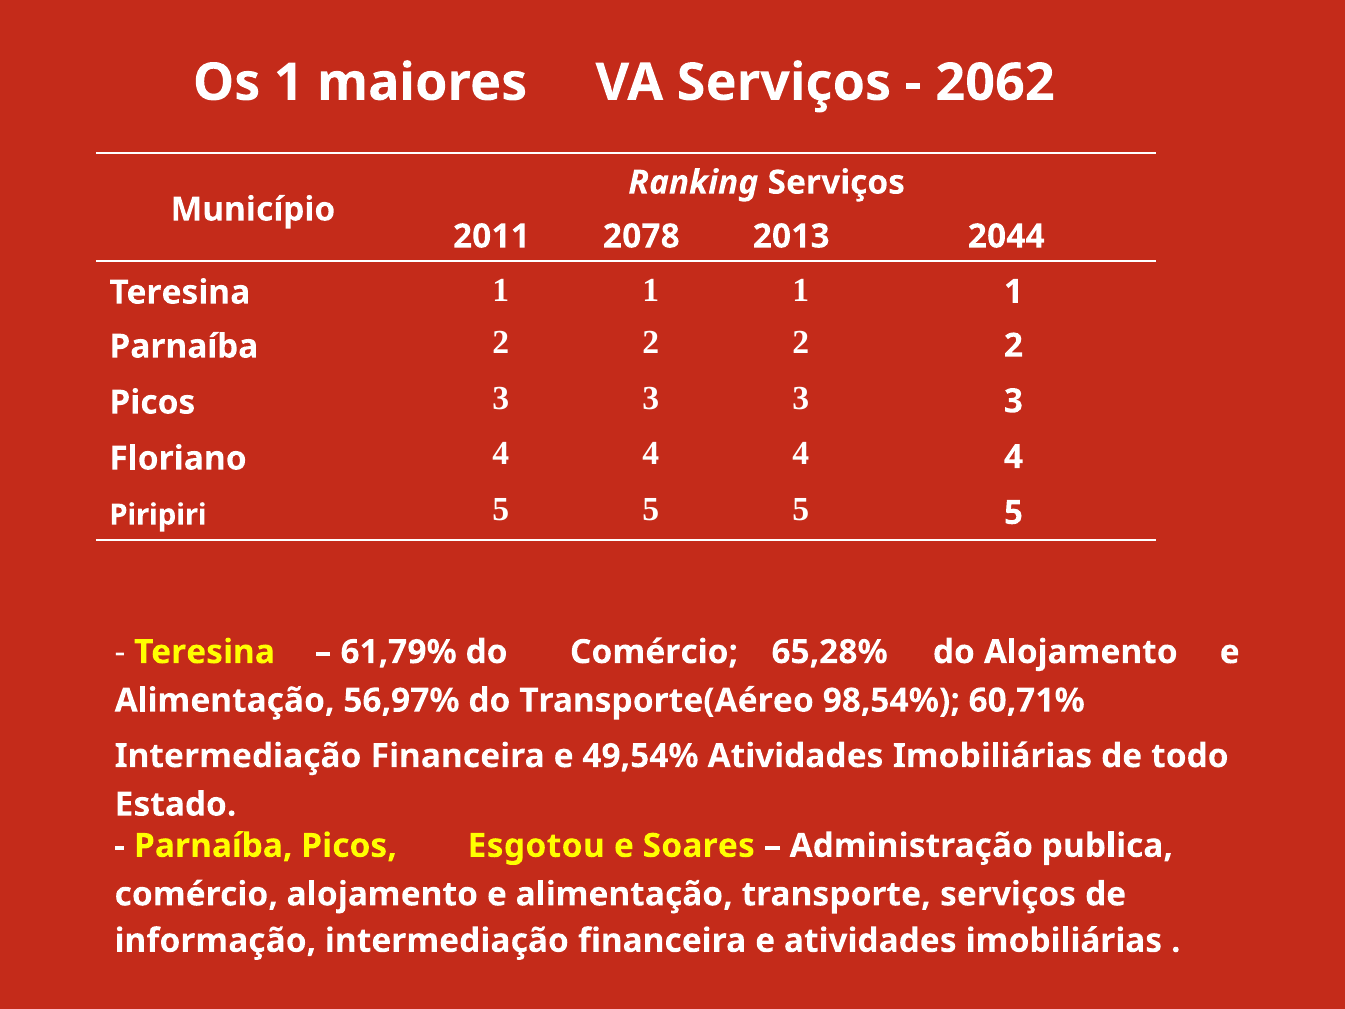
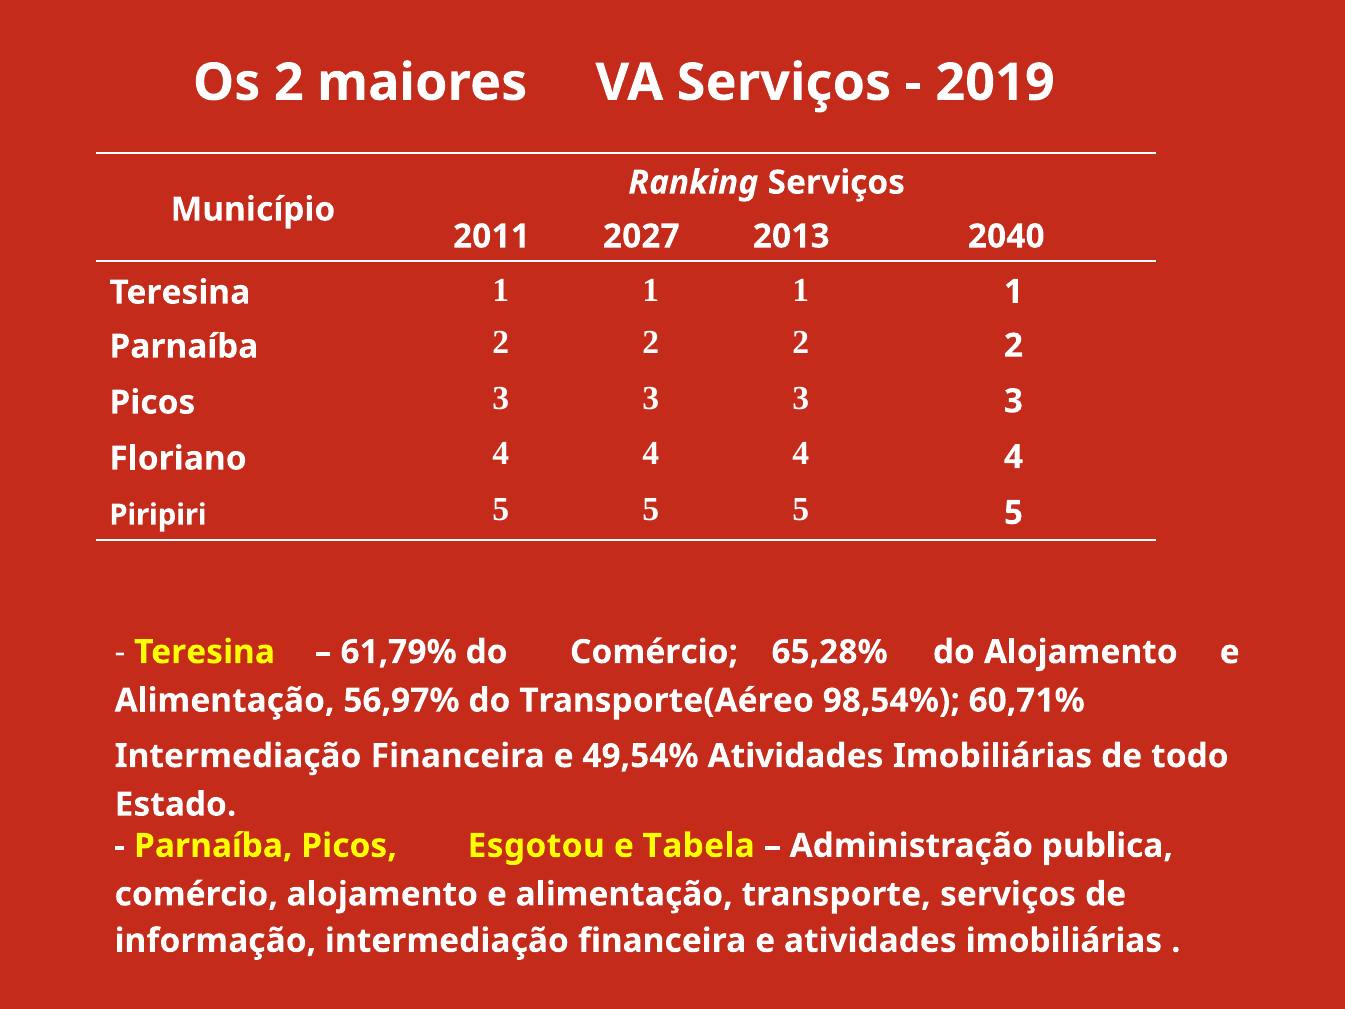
Os 1: 1 -> 2
2062: 2062 -> 2019
2078: 2078 -> 2027
2044: 2044 -> 2040
Soares: Soares -> Tabela
